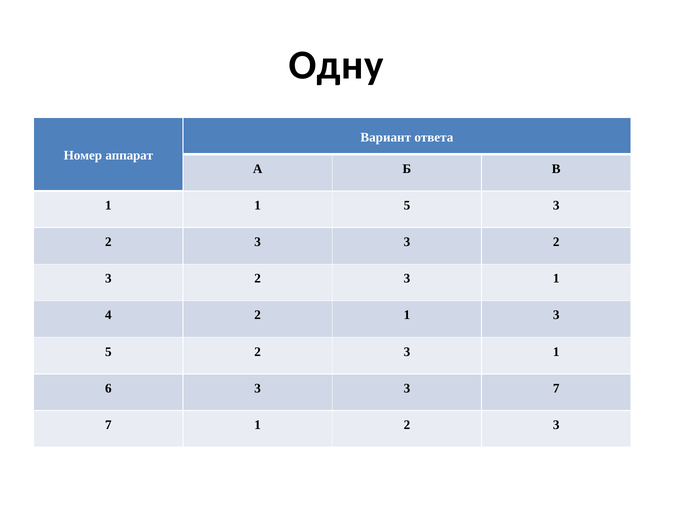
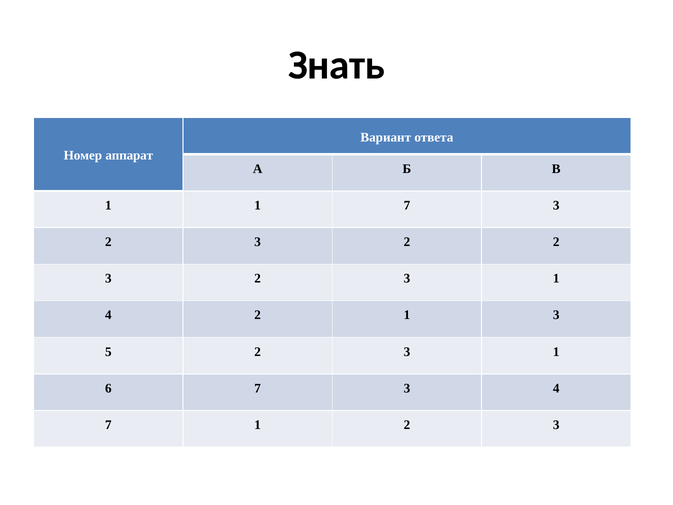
Одну: Одну -> Знать
1 5: 5 -> 7
3 at (407, 242): 3 -> 2
6 3: 3 -> 7
3 7: 7 -> 4
